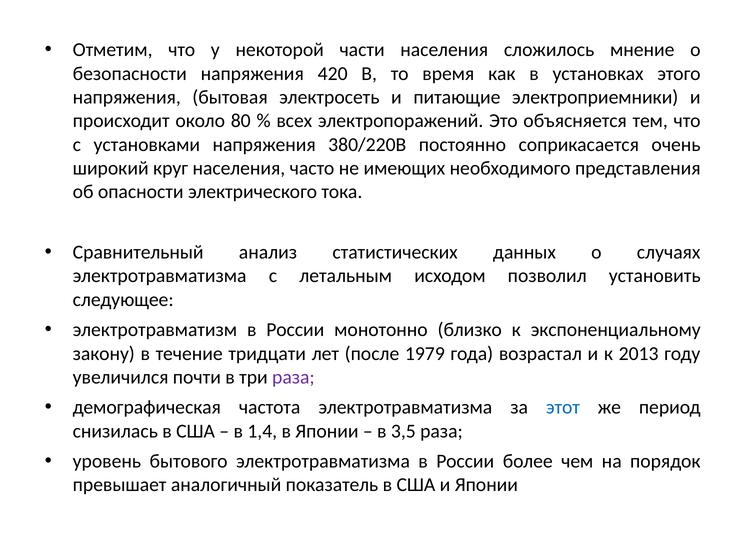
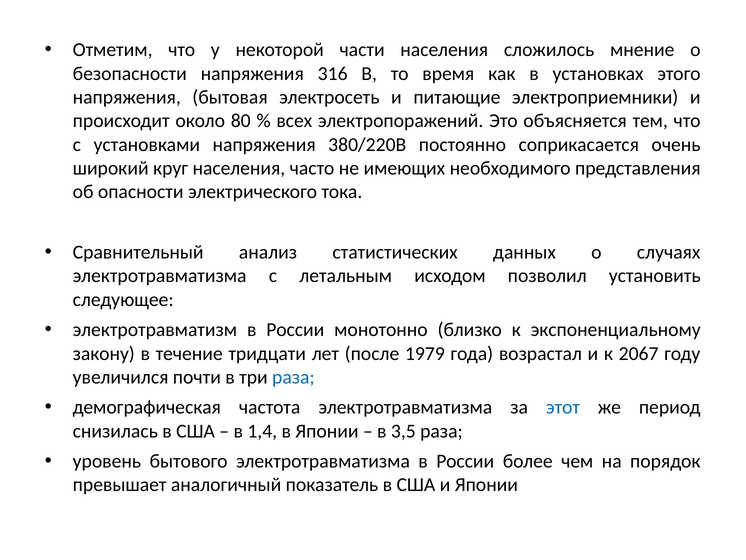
420: 420 -> 316
2013: 2013 -> 2067
раза at (293, 377) colour: purple -> blue
